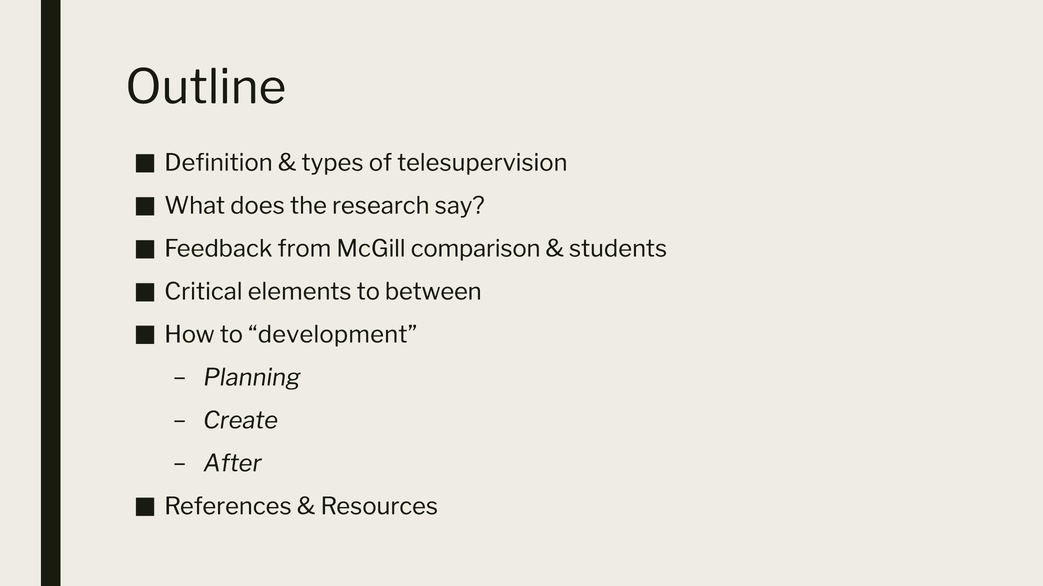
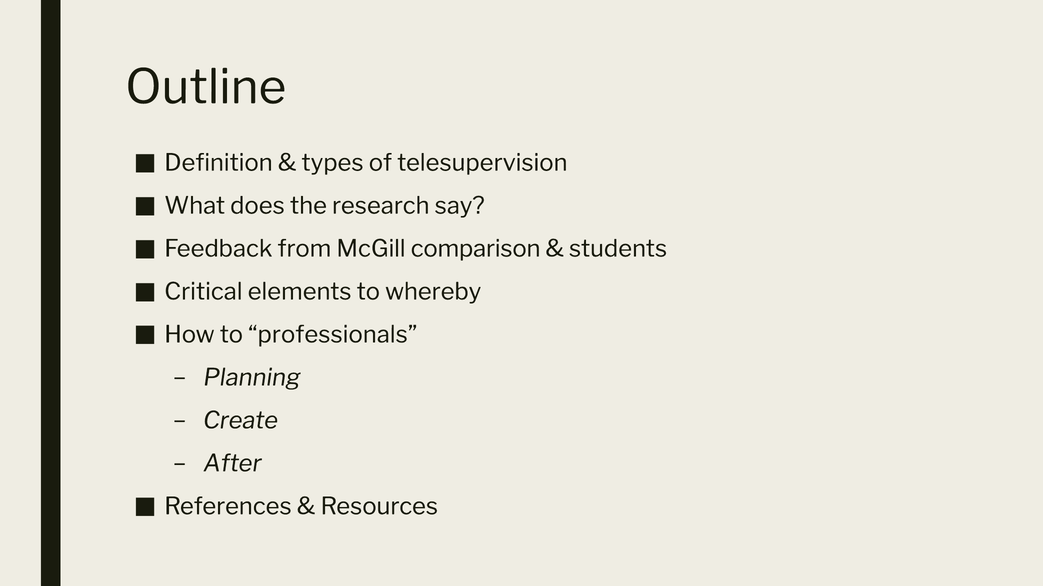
between: between -> whereby
development: development -> professionals
